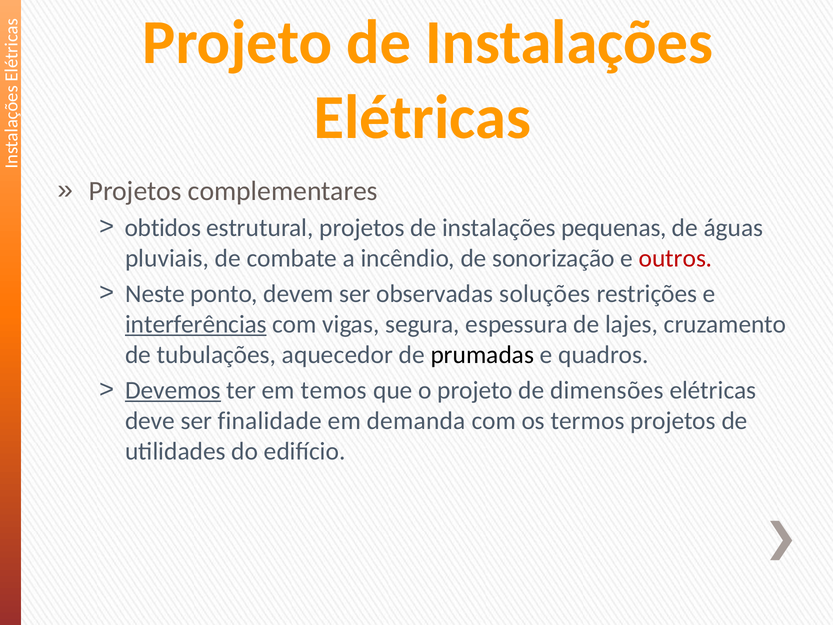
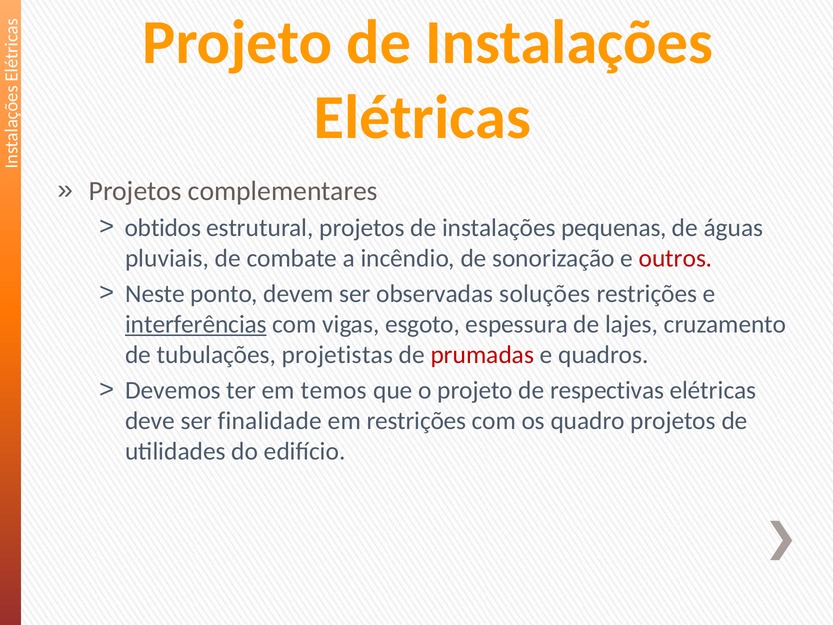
segura: segura -> esgoto
aquecedor: aquecedor -> projetistas
prumadas colour: black -> red
Devemos underline: present -> none
dimensões: dimensões -> respectivas
em demanda: demanda -> restrições
termos: termos -> quadro
